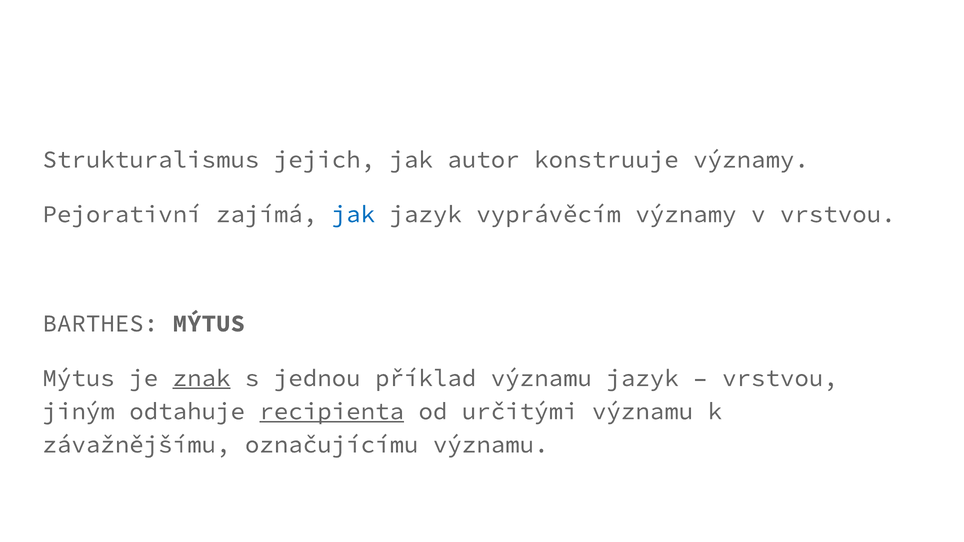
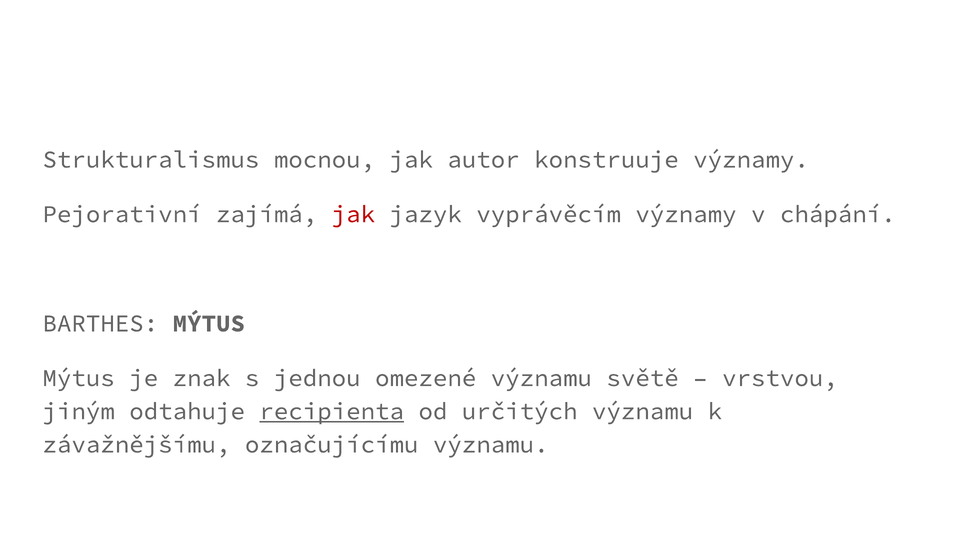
jejich: jejich -> mocnou
jak at (353, 214) colour: blue -> red
v vrstvou: vrstvou -> chápání
znak underline: present -> none
příklad: příklad -> omezené
významu jazyk: jazyk -> světě
určitými: určitými -> určitých
